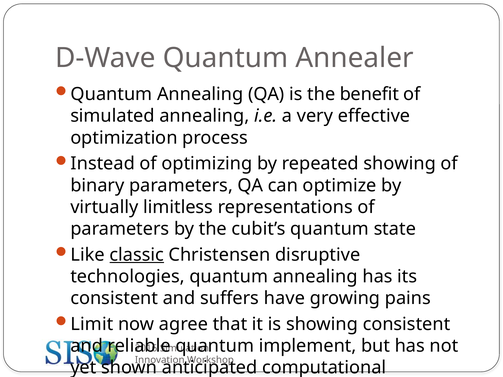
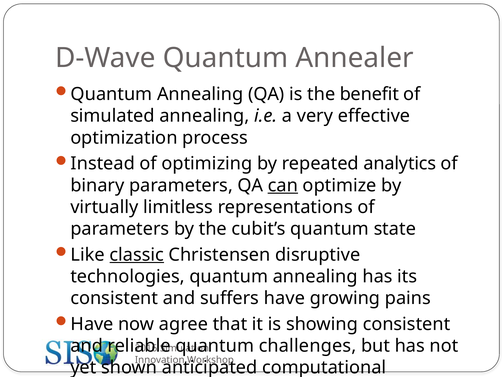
repeated showing: showing -> analytics
can underline: none -> present
Limit at (92, 324): Limit -> Have
implement: implement -> challenges
